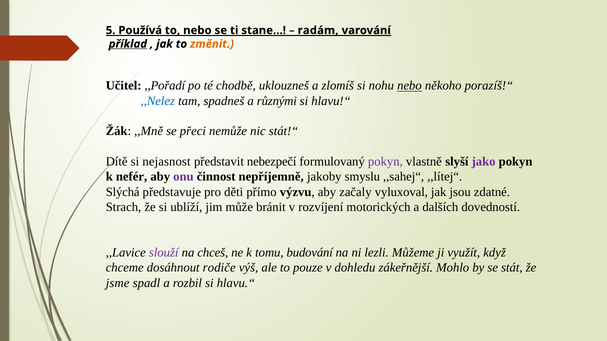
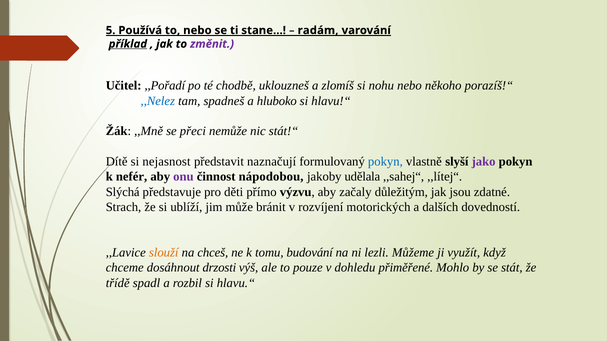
změnit colour: orange -> purple
nebo at (409, 86) underline: present -> none
různými: různými -> hluboko
nebezpečí: nebezpečí -> naznačují
pokyn at (385, 162) colour: purple -> blue
nepříjemně: nepříjemně -> nápodobou
smyslu: smyslu -> udělala
vyluxoval: vyluxoval -> důležitým
slouží colour: purple -> orange
rodiče: rodiče -> drzosti
zákeřnější: zákeřnější -> přiměřené
jsme: jsme -> třídě
